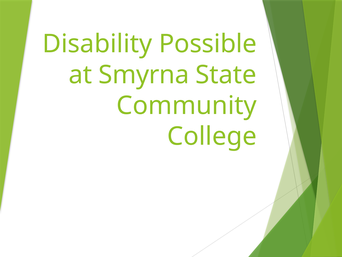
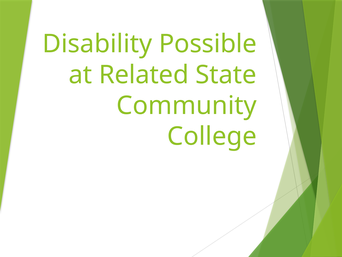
Smyrna: Smyrna -> Related
